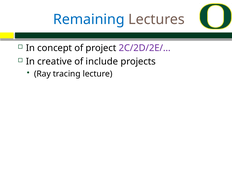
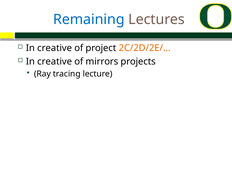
concept at (55, 48): concept -> creative
2C/2D/2E/ colour: purple -> orange
include: include -> mirrors
